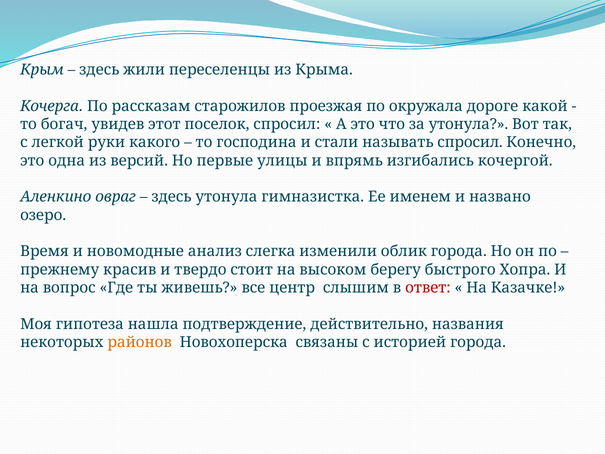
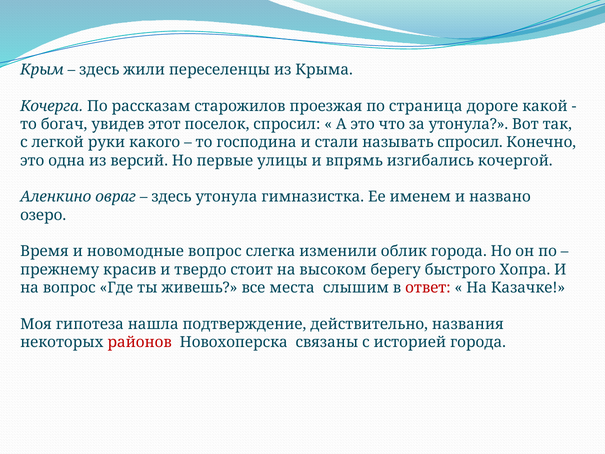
окружала: окружала -> страница
новомодные анализ: анализ -> вопрос
центр: центр -> места
районов colour: orange -> red
